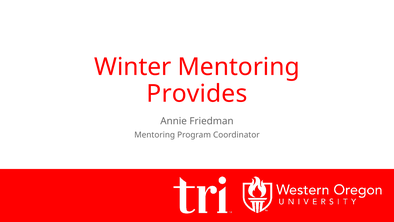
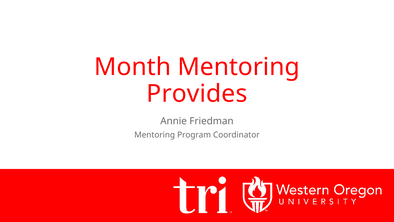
Winter: Winter -> Month
